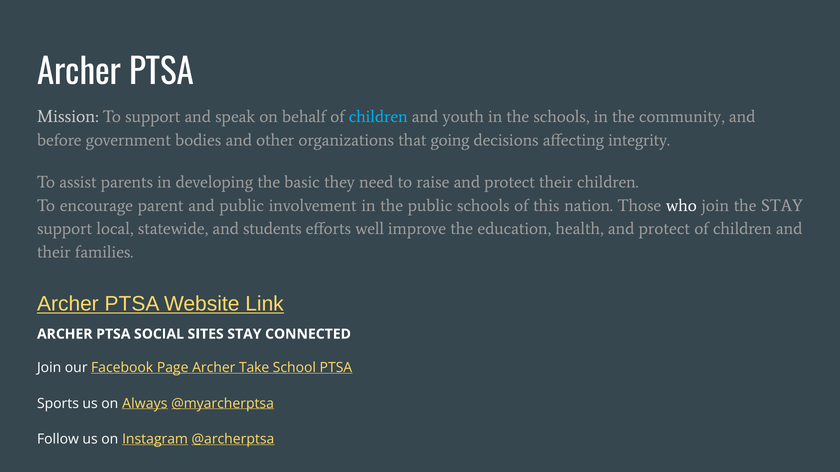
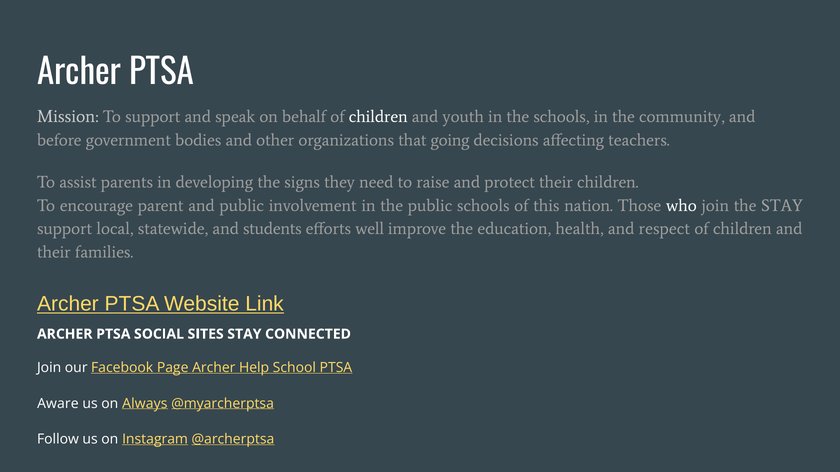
children at (378, 117) colour: light blue -> white
integrity: integrity -> teachers
basic: basic -> signs
health and protect: protect -> respect
Take: Take -> Help
Sports: Sports -> Aware
